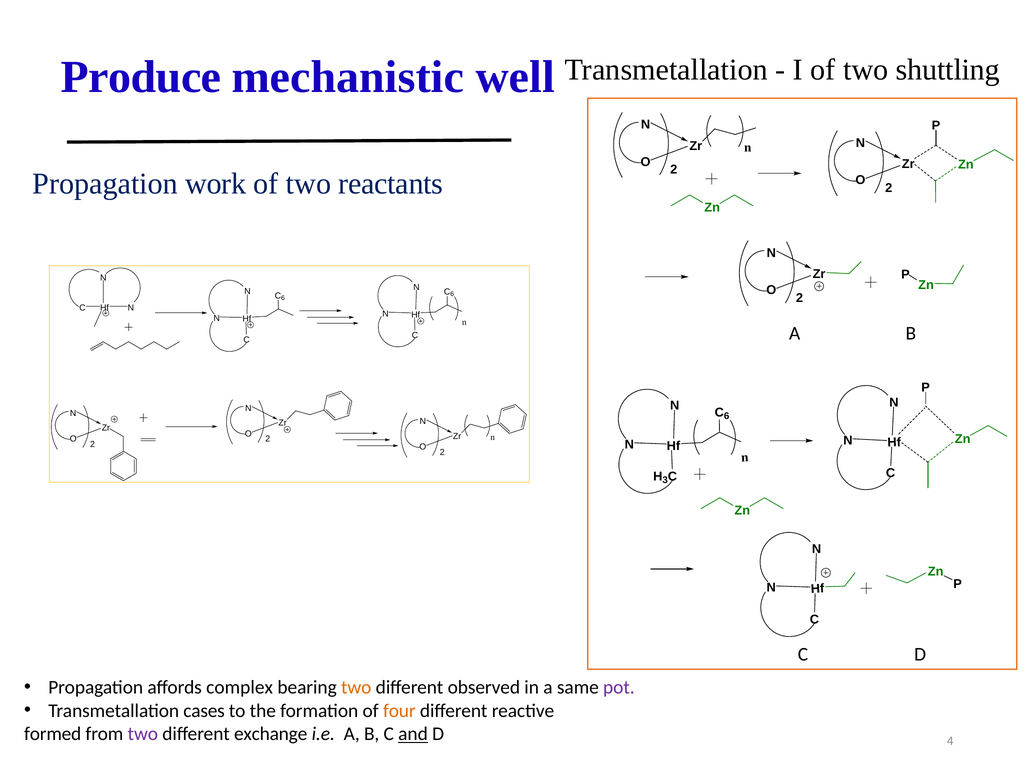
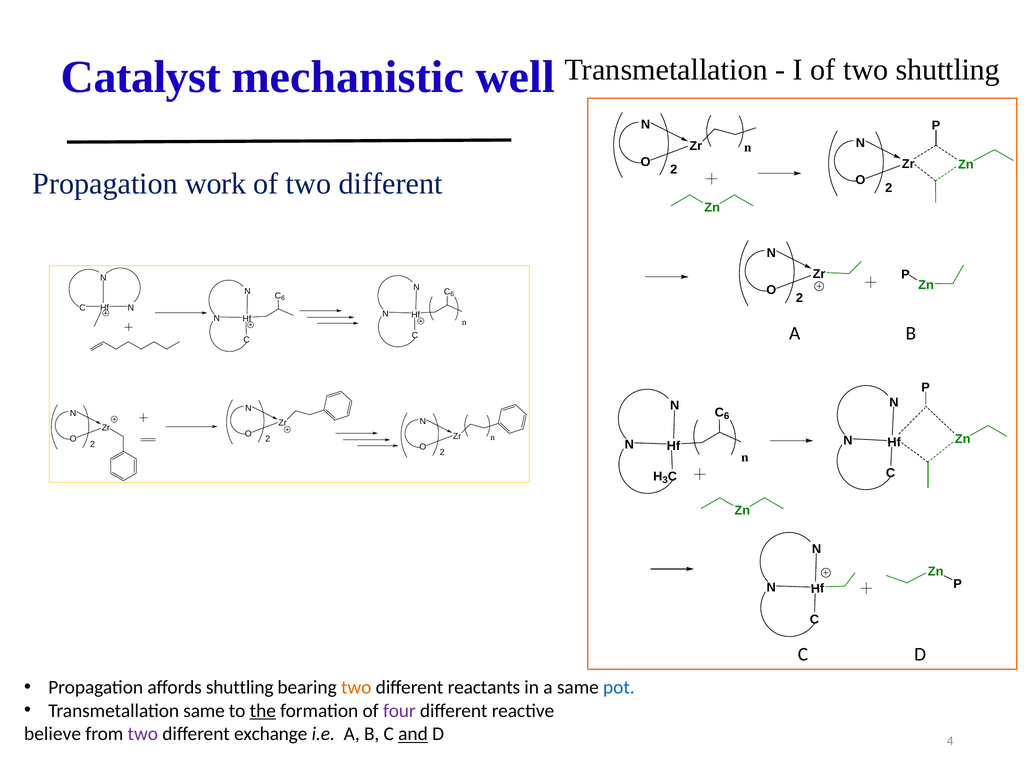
Produce: Produce -> Catalyst
of two reactants: reactants -> different
affords complex: complex -> shuttling
observed: observed -> reactants
pot colour: purple -> blue
Transmetallation cases: cases -> same
the underline: none -> present
four colour: orange -> purple
formed: formed -> believe
